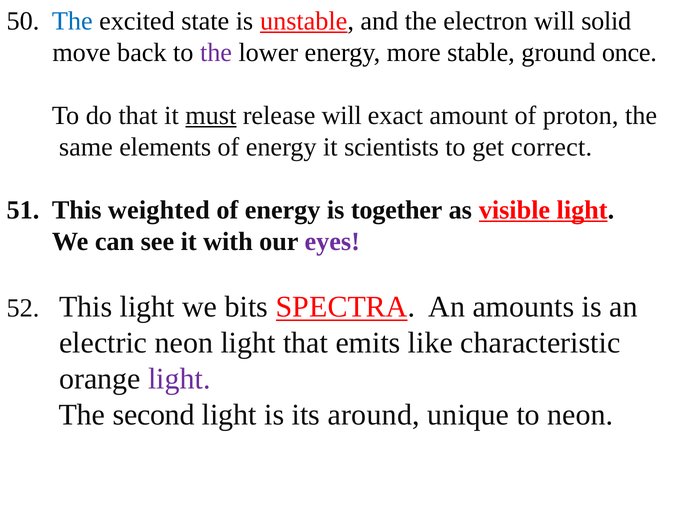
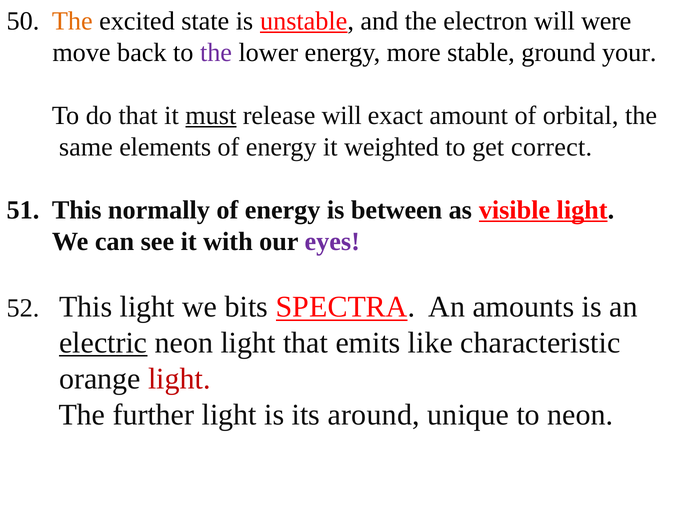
The at (72, 21) colour: blue -> orange
solid: solid -> were
once: once -> your
proton: proton -> orbital
scientists: scientists -> weighted
weighted: weighted -> normally
together: together -> between
electric underline: none -> present
light at (179, 379) colour: purple -> red
second: second -> further
